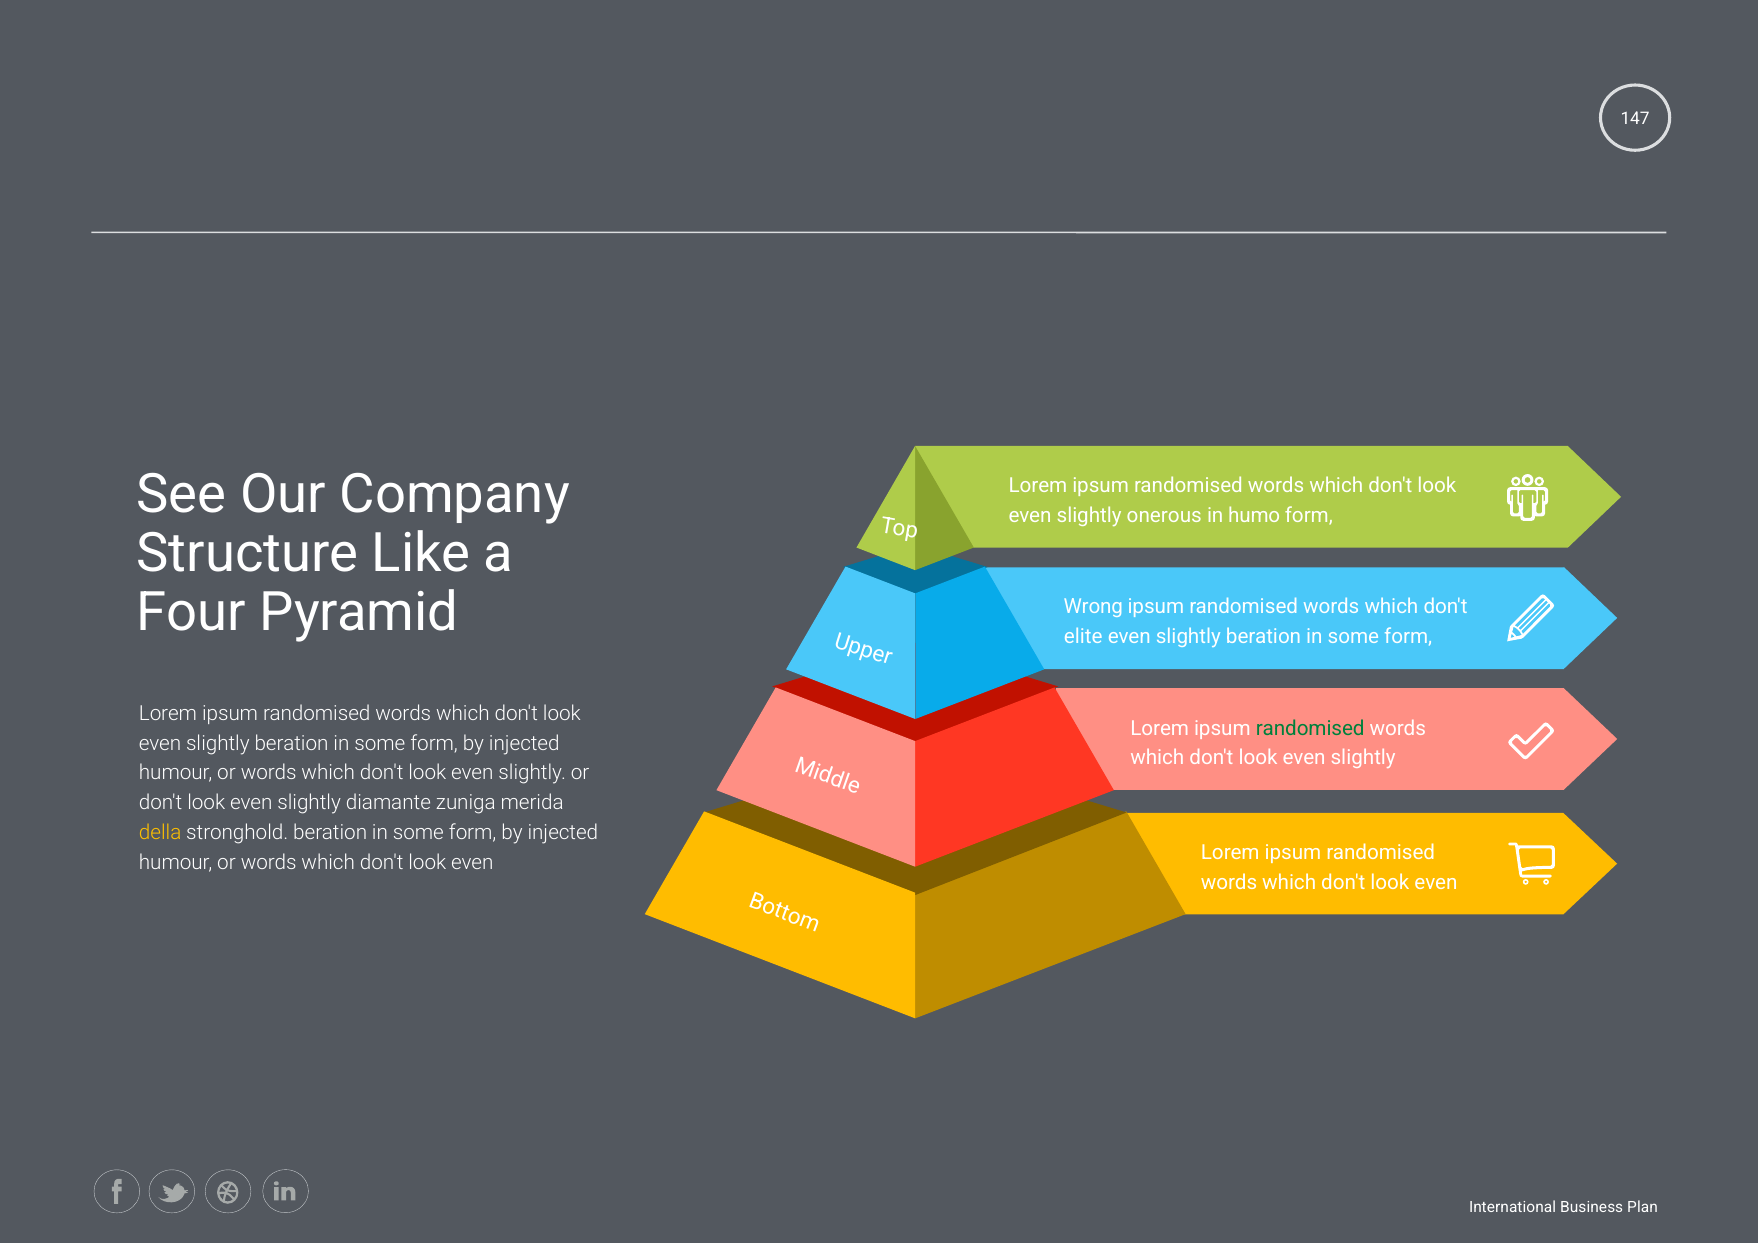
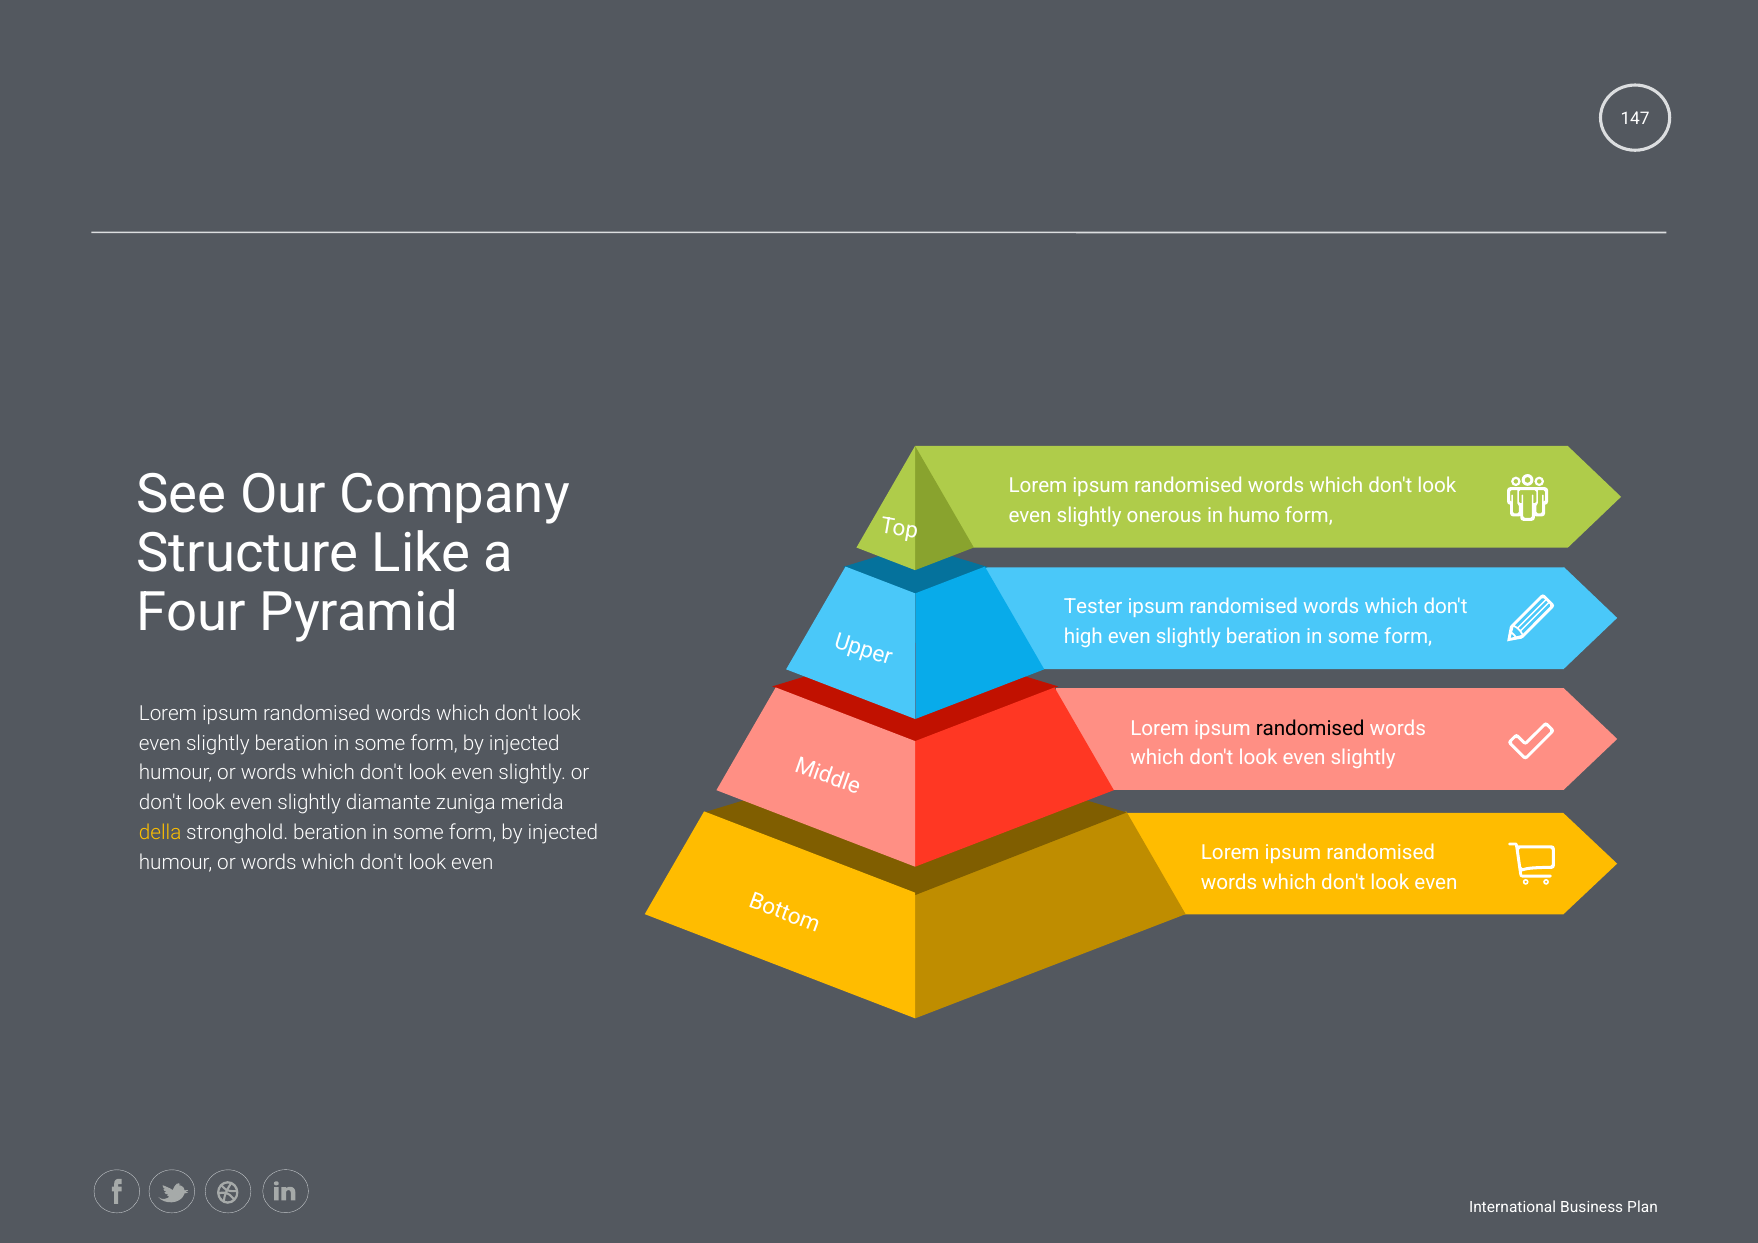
Wrong: Wrong -> Tester
elite: elite -> high
randomised at (1310, 728) colour: green -> black
